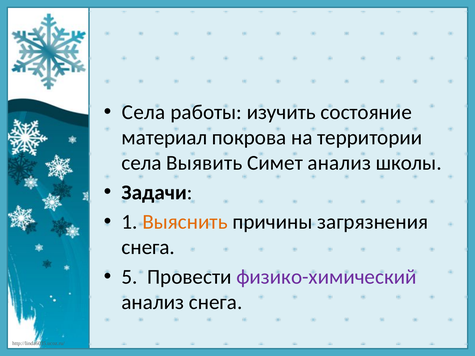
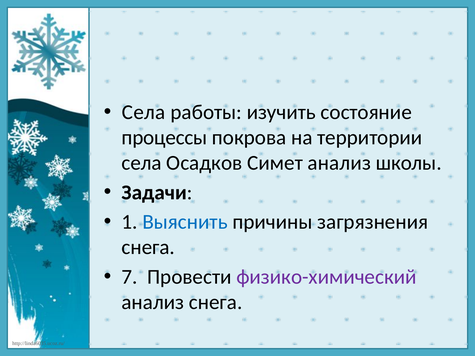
материал: материал -> процессы
Выявить: Выявить -> Осадков
Выяснить colour: orange -> blue
5: 5 -> 7
